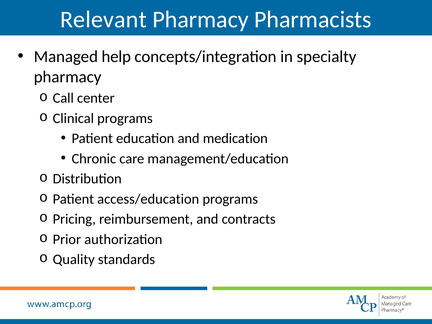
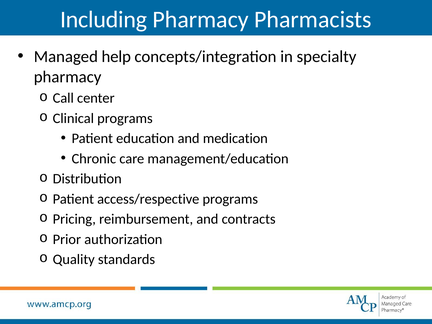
Relevant: Relevant -> Including
access/education: access/education -> access/respective
